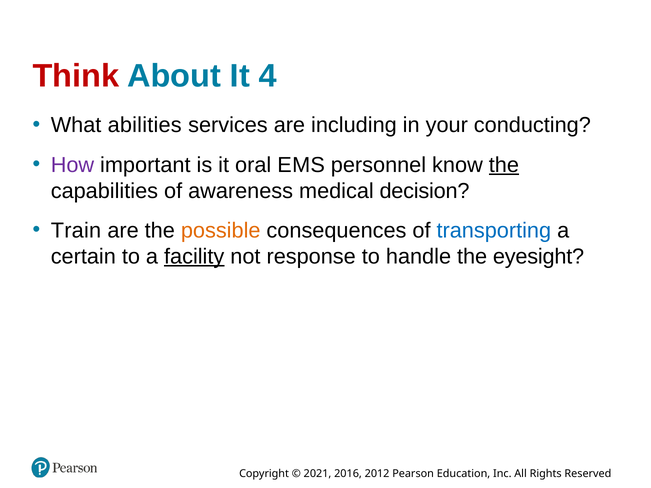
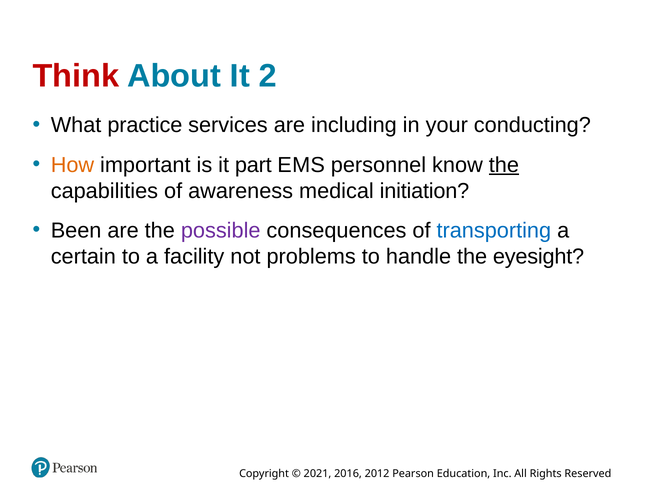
4: 4 -> 2
abilities: abilities -> practice
How colour: purple -> orange
oral: oral -> part
decision: decision -> initiation
Train: Train -> Been
possible colour: orange -> purple
facility underline: present -> none
response: response -> problems
